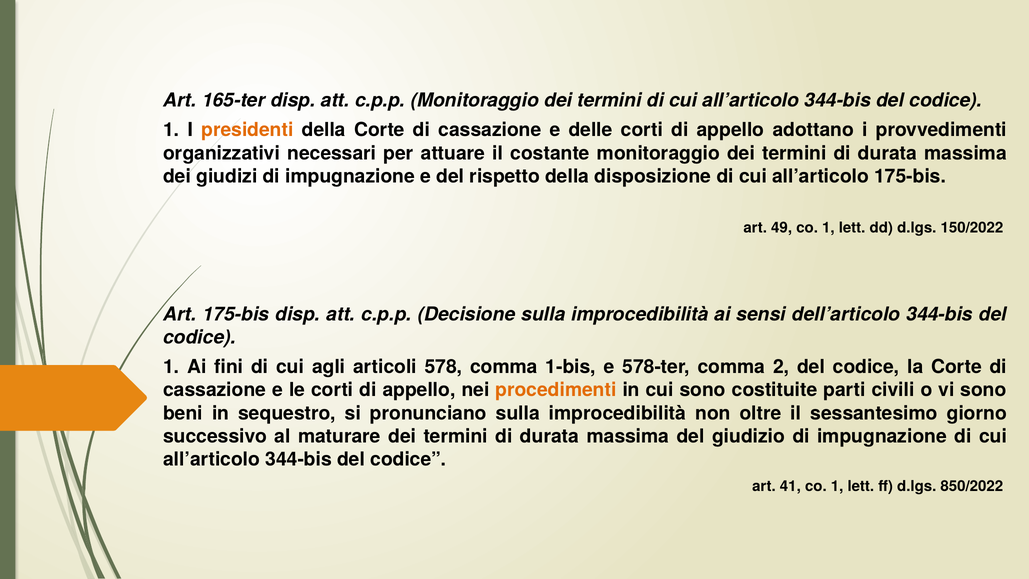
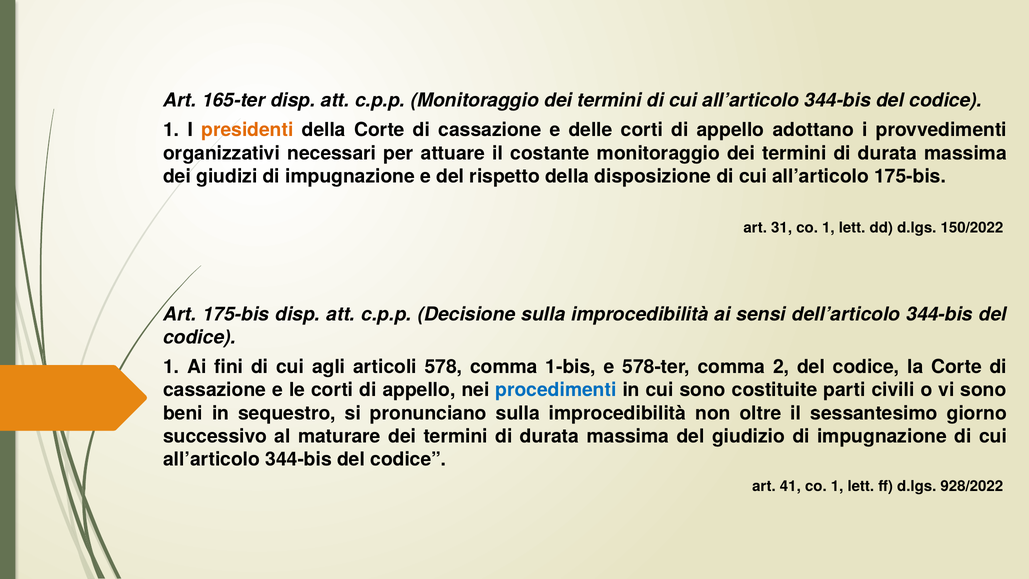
49: 49 -> 31
procedimenti colour: orange -> blue
850/2022: 850/2022 -> 928/2022
